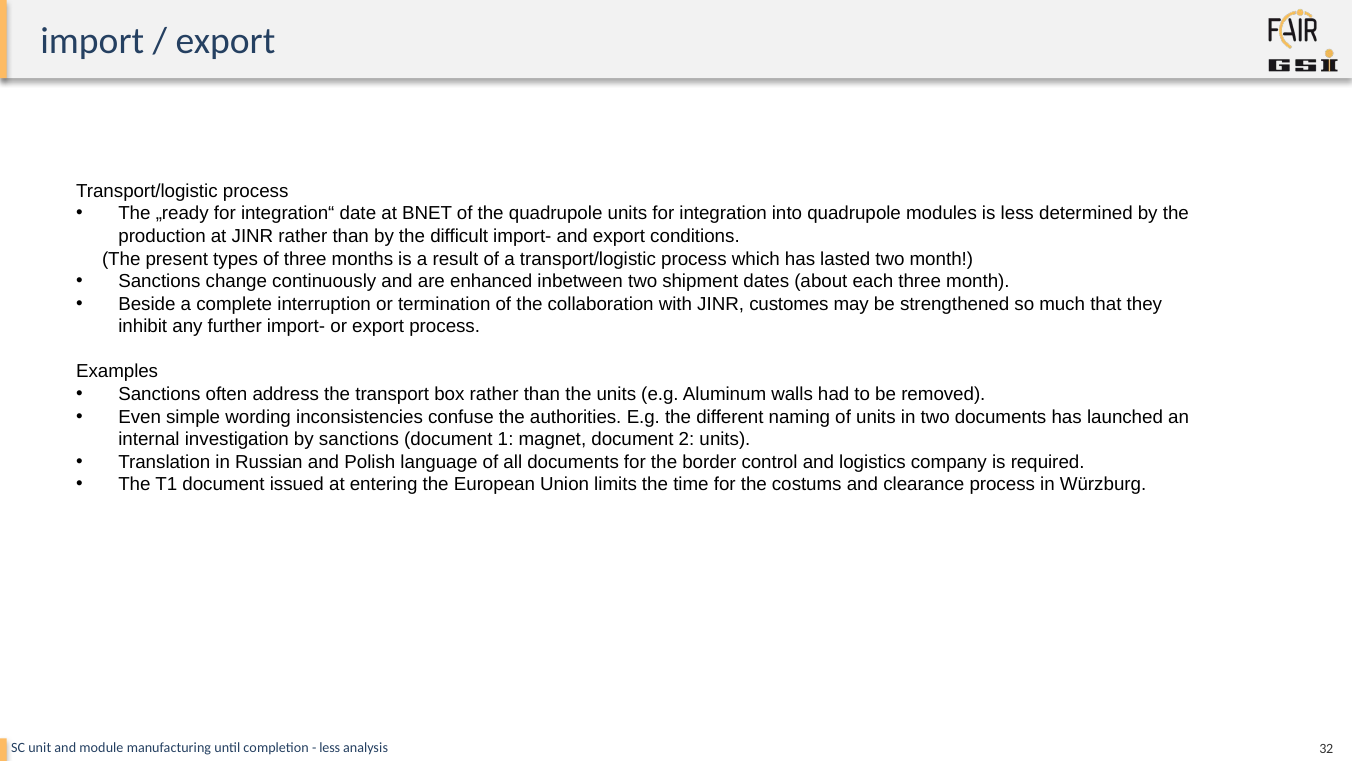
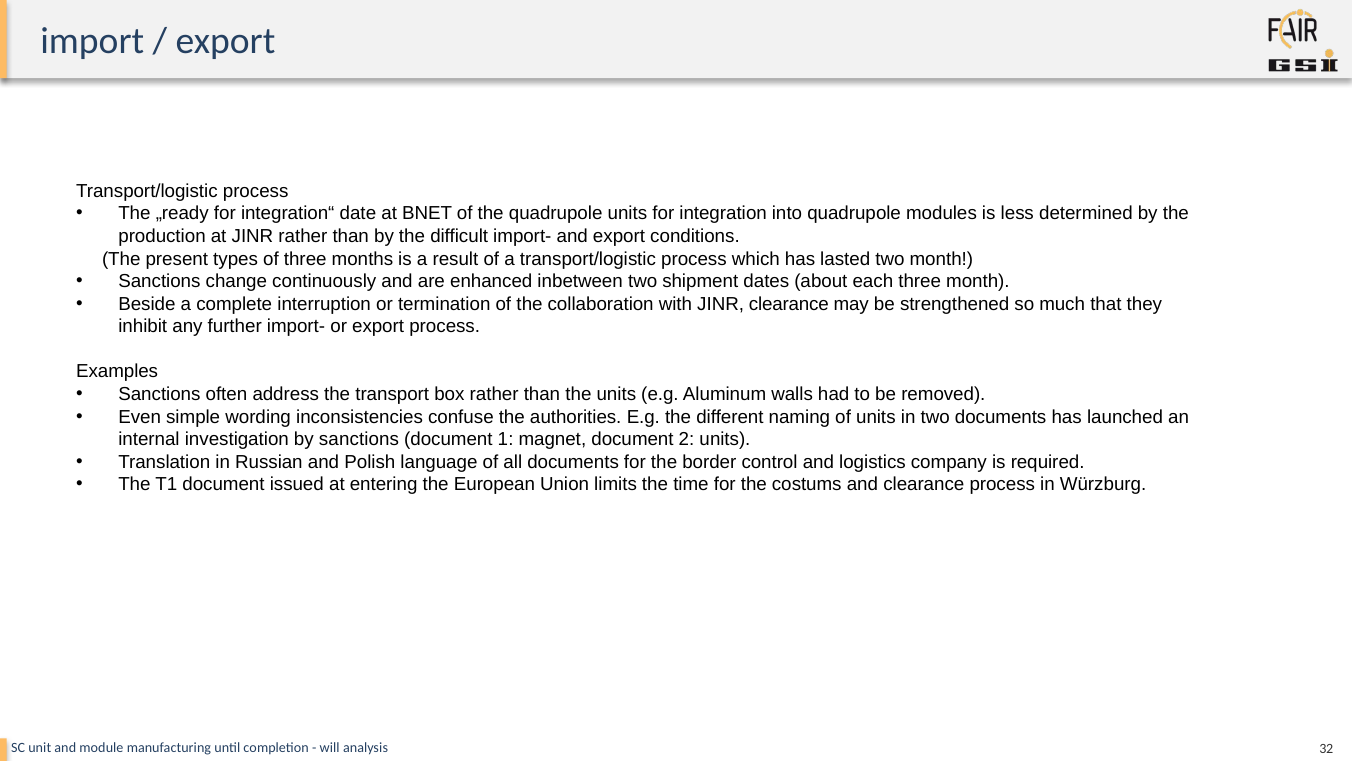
JINR customes: customes -> clearance
less at (330, 747): less -> will
